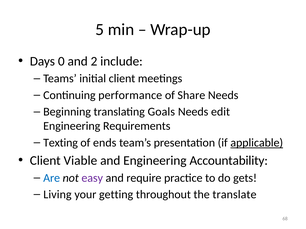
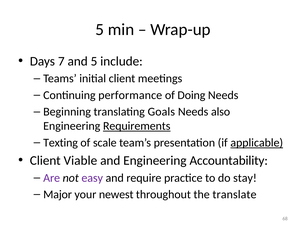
0: 0 -> 7
and 2: 2 -> 5
Share: Share -> Doing
edit: edit -> also
Requirements underline: none -> present
ends: ends -> scale
Are colour: blue -> purple
gets: gets -> stay
Living: Living -> Major
getting: getting -> newest
